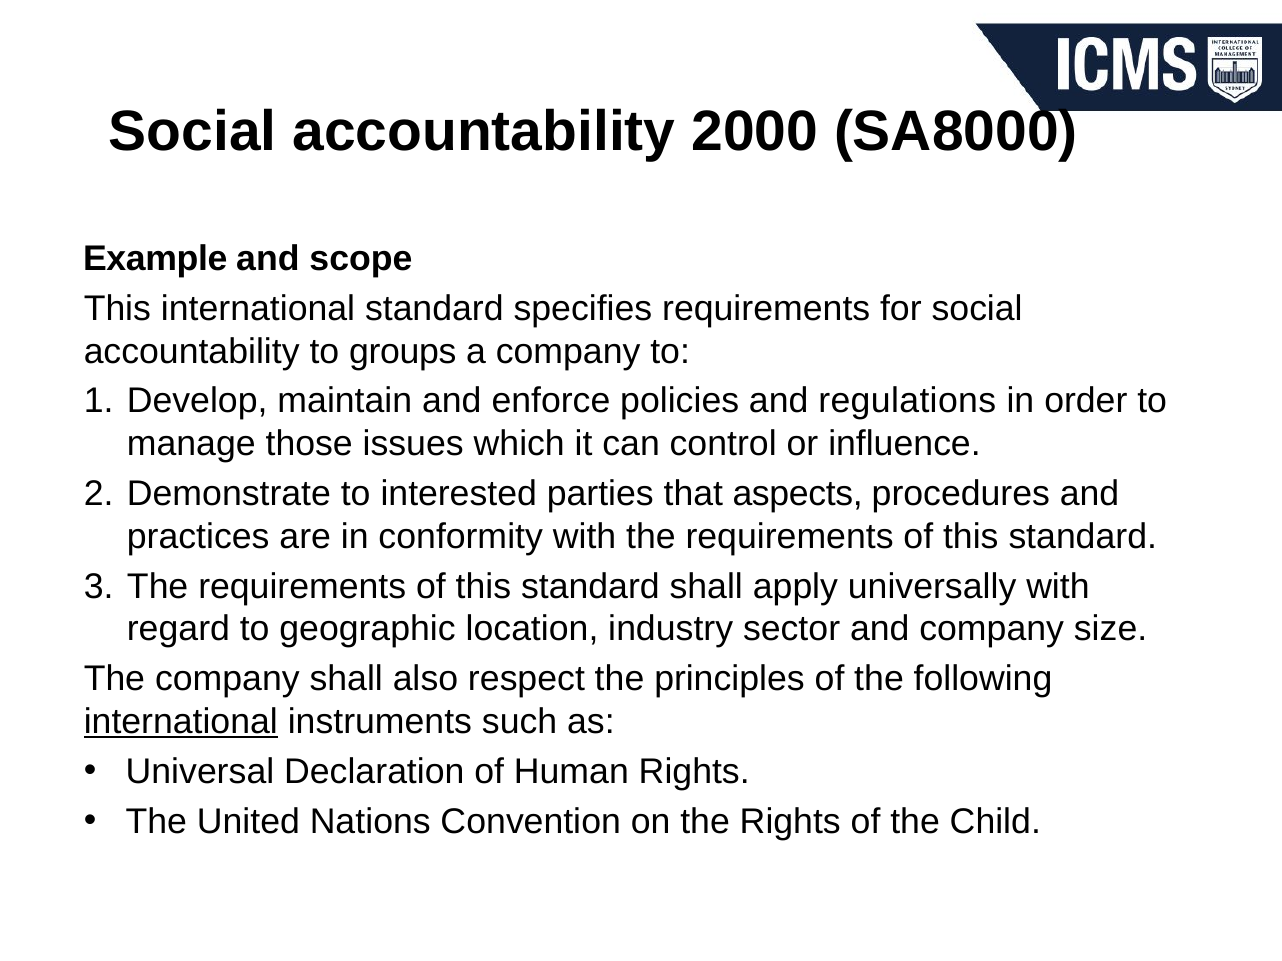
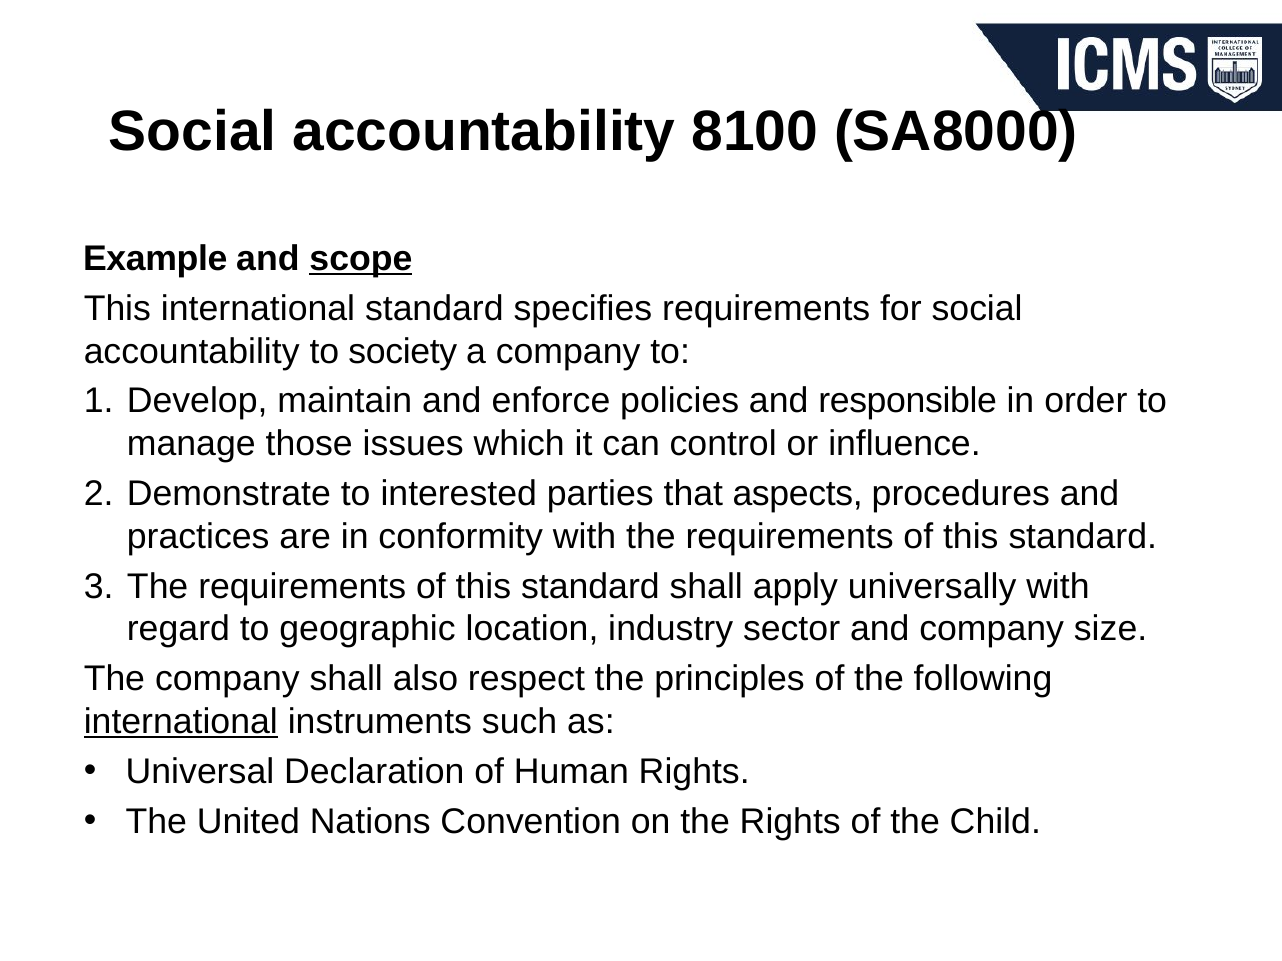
2000: 2000 -> 8100
scope underline: none -> present
groups: groups -> society
regulations: regulations -> responsible
